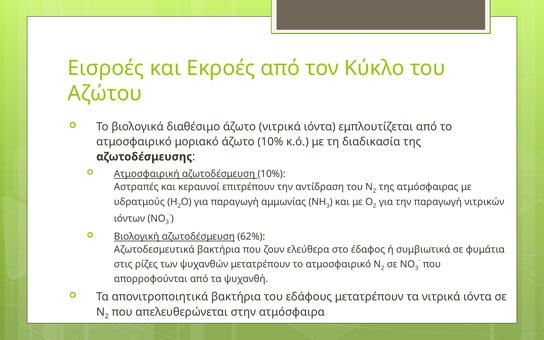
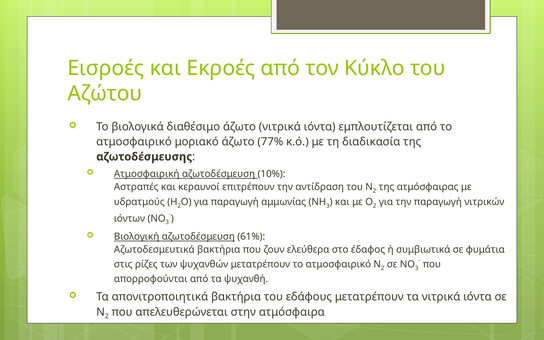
άζωτο 10%: 10% -> 77%
62%: 62% -> 61%
